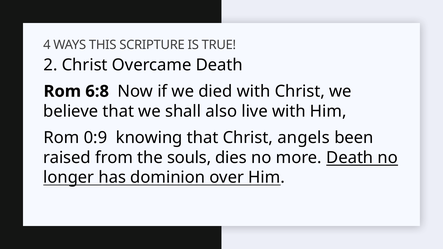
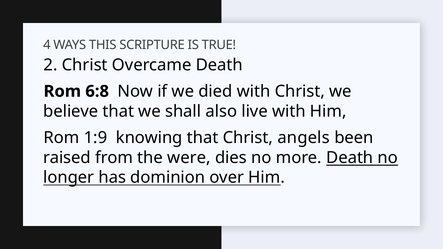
0:9: 0:9 -> 1:9
souls: souls -> were
